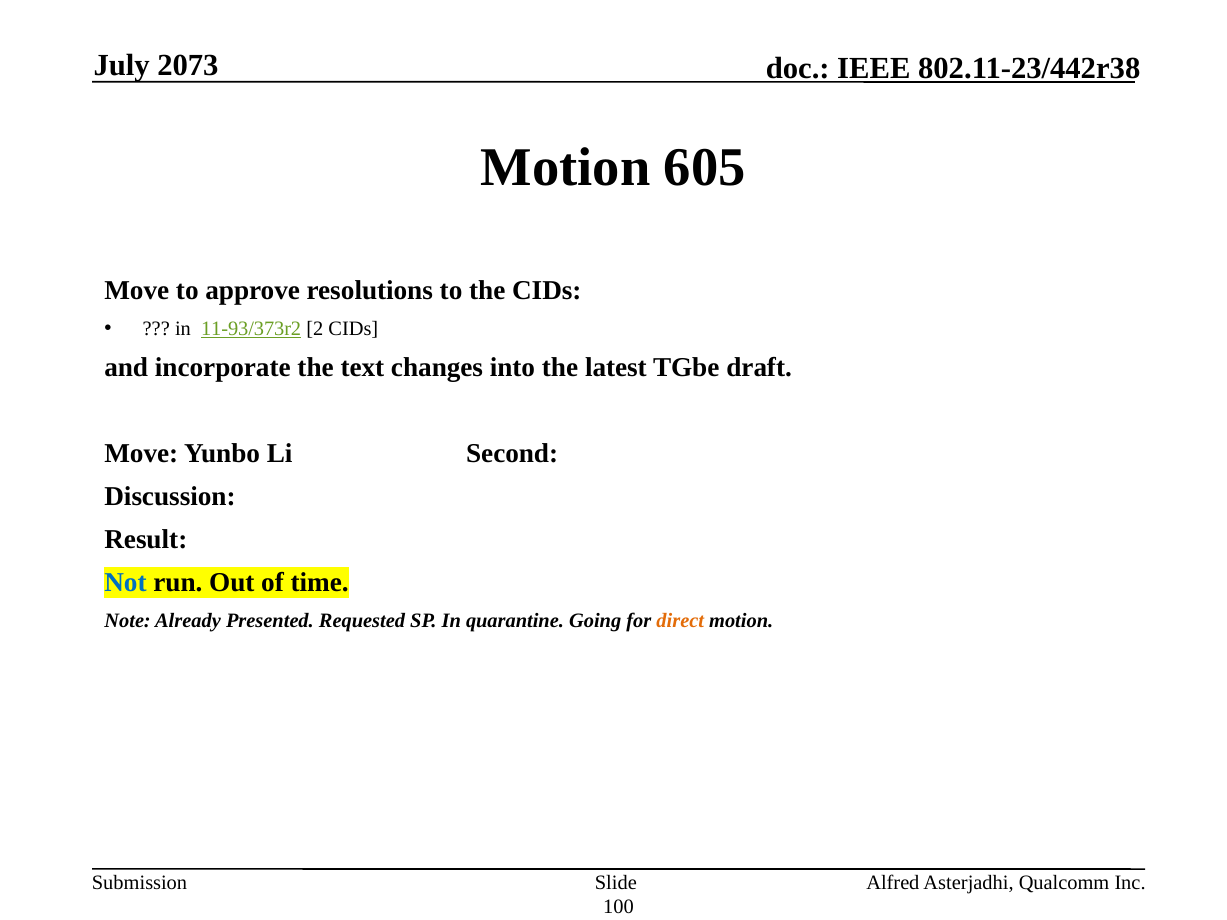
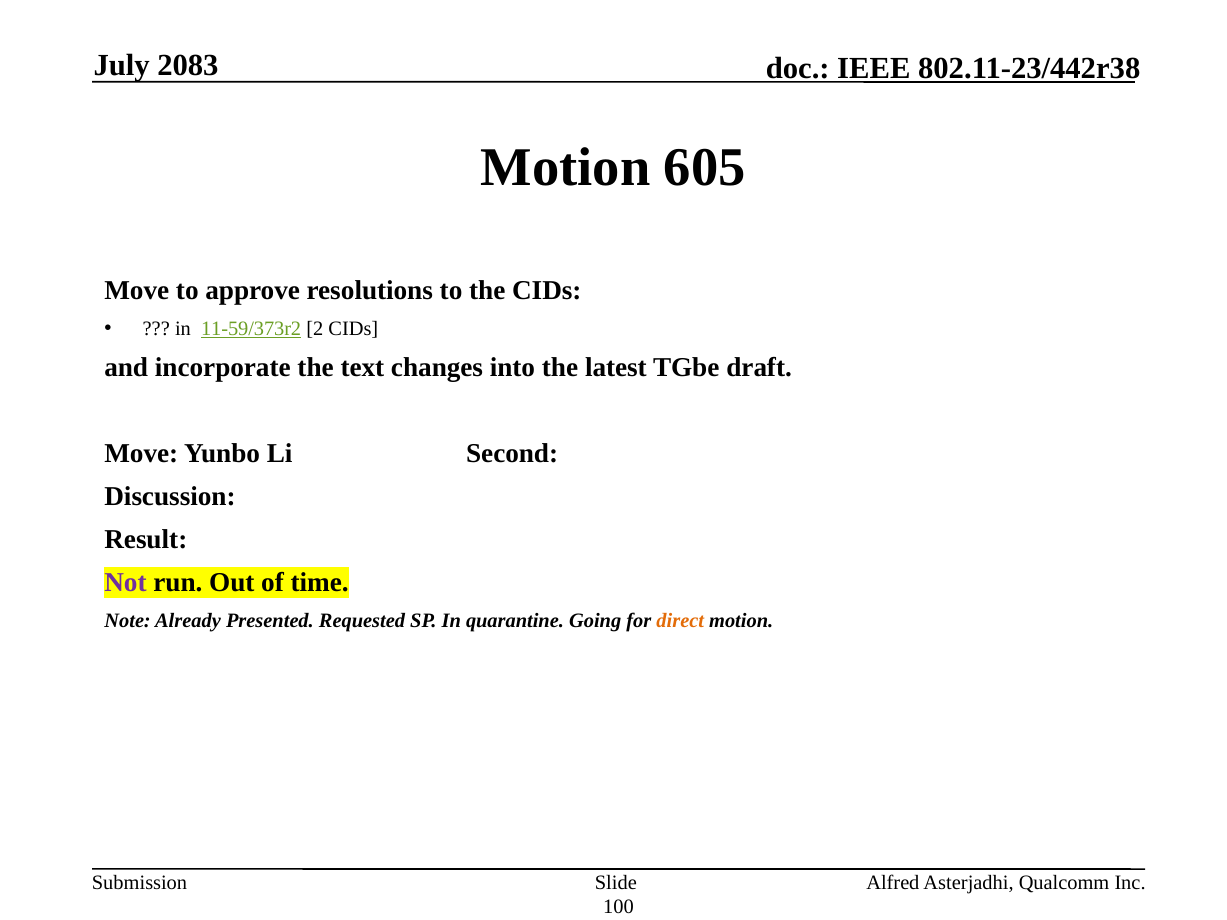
2073: 2073 -> 2083
11-93/373r2: 11-93/373r2 -> 11-59/373r2
Not colour: blue -> purple
